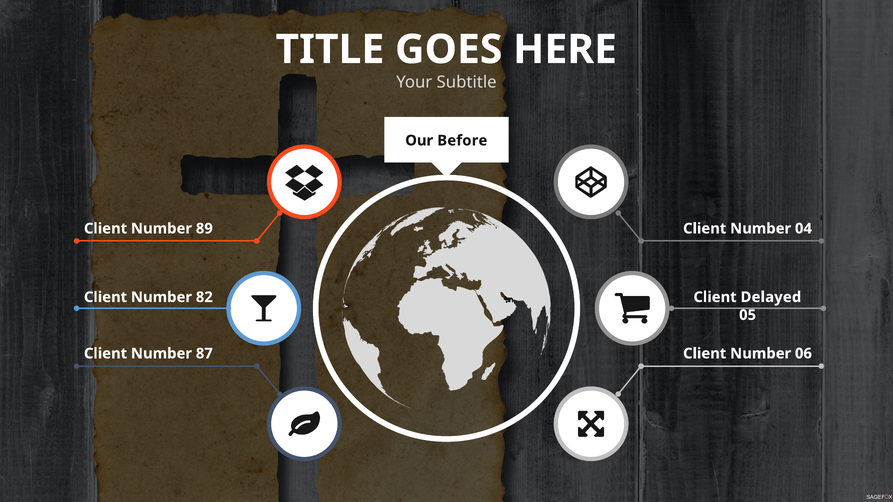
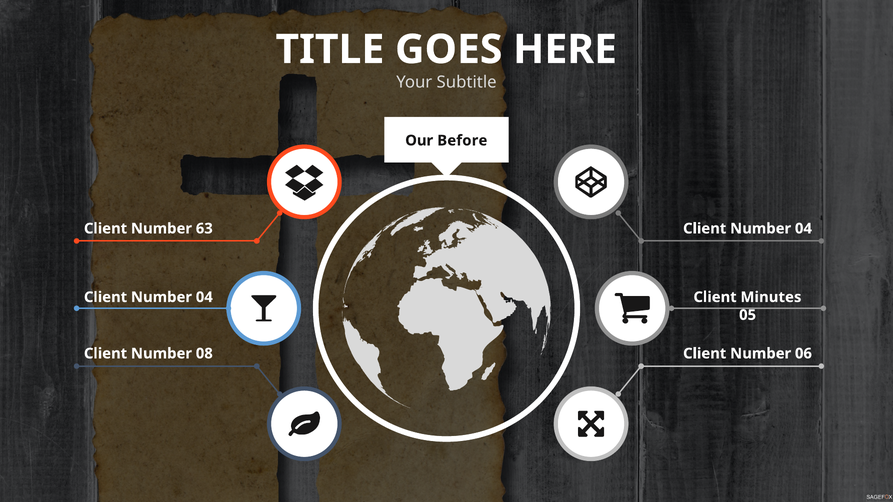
89: 89 -> 63
Delayed: Delayed -> Minutes
82 at (204, 297): 82 -> 04
87: 87 -> 08
